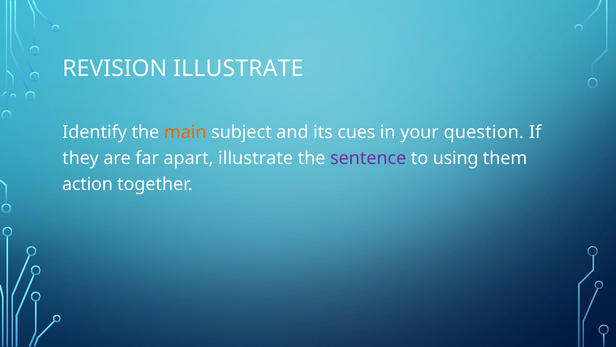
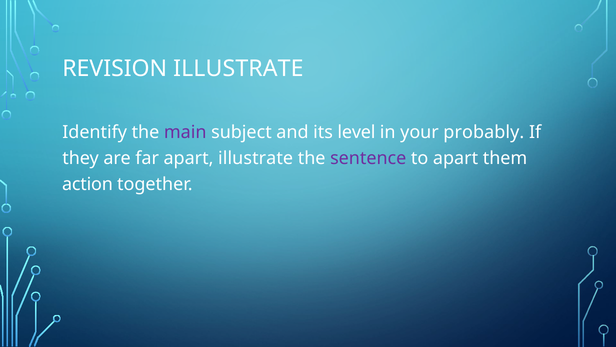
main colour: orange -> purple
cues: cues -> level
question: question -> probably
to using: using -> apart
